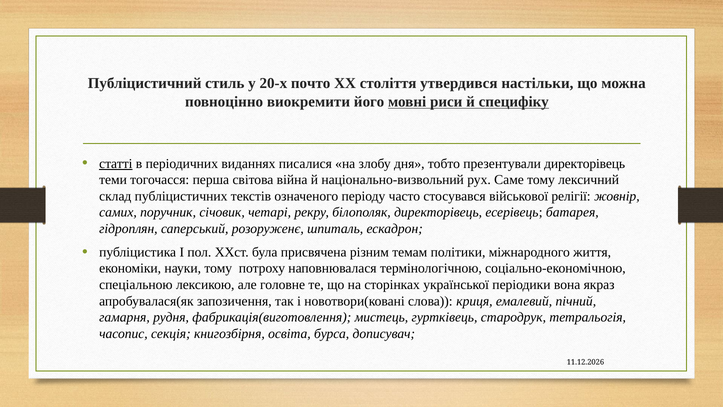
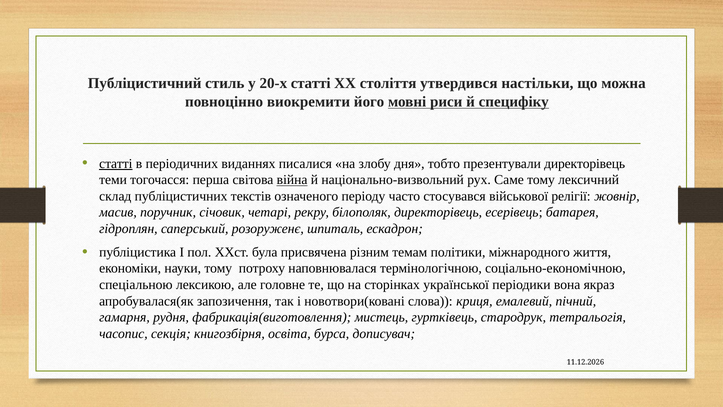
20-х почто: почто -> статті
війна underline: none -> present
самих: самих -> масив
